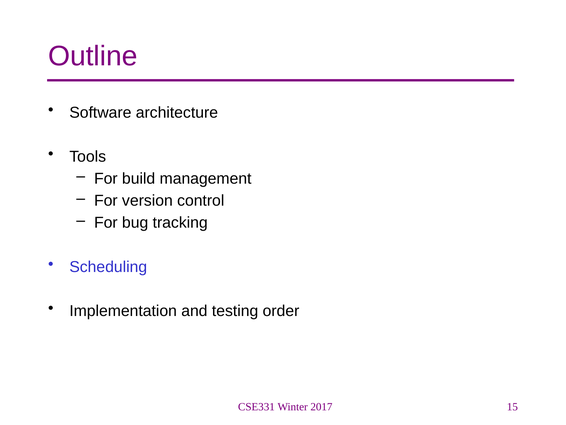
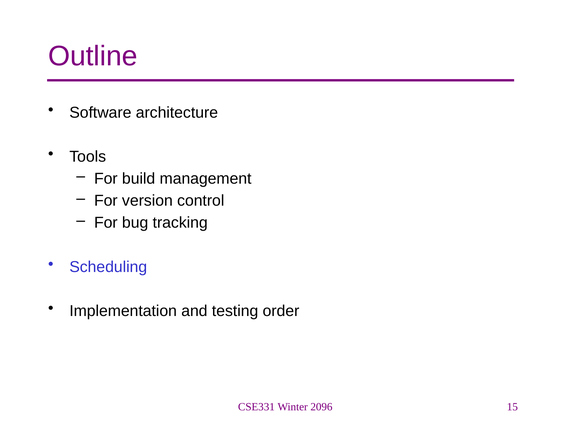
2017: 2017 -> 2096
